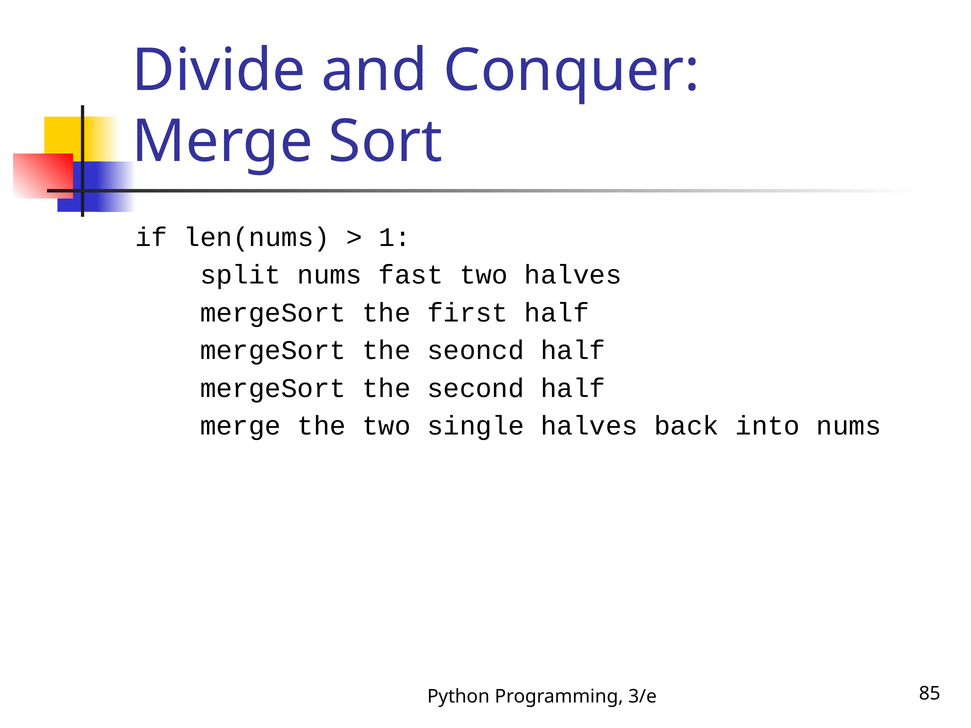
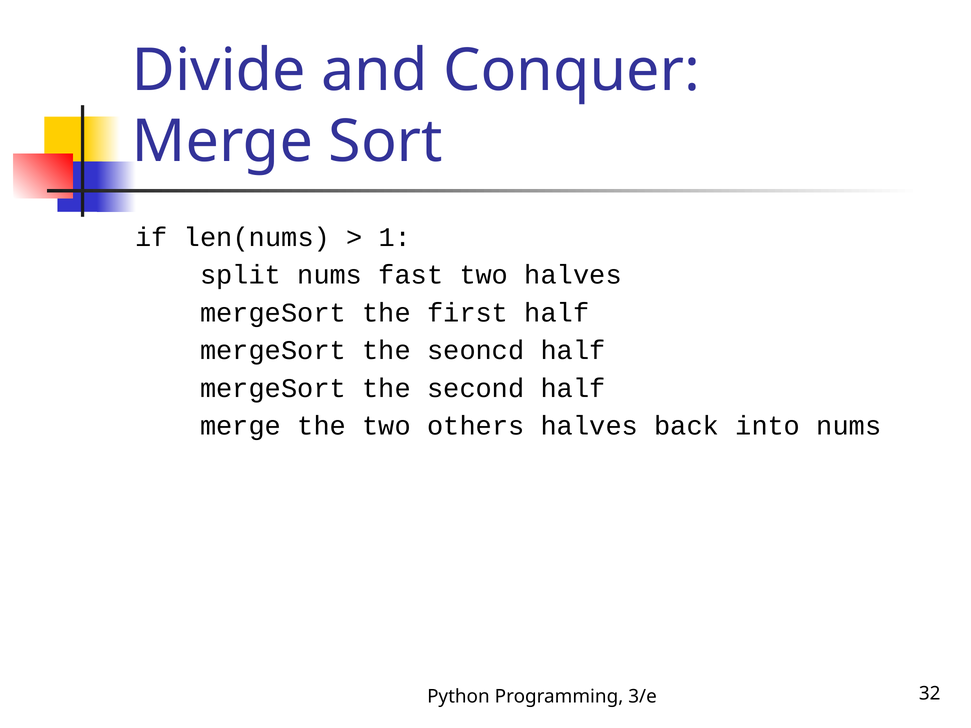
single: single -> others
85: 85 -> 32
